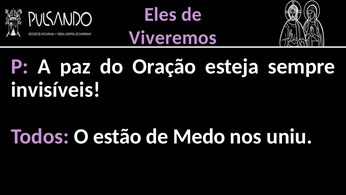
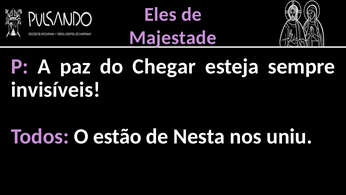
Viveremos: Viveremos -> Majestade
Oração: Oração -> Chegar
Medo: Medo -> Nesta
